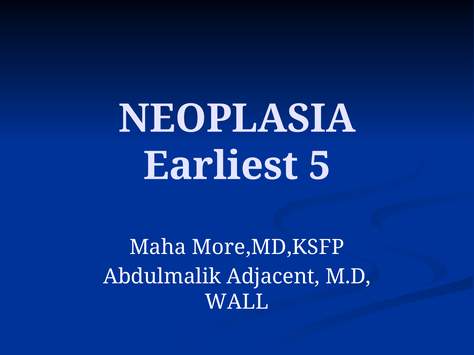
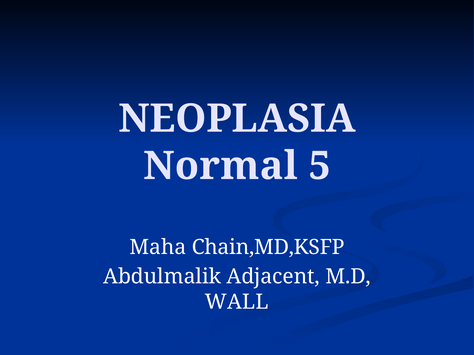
Earliest: Earliest -> Normal
More,MD,KSFP: More,MD,KSFP -> Chain,MD,KSFP
